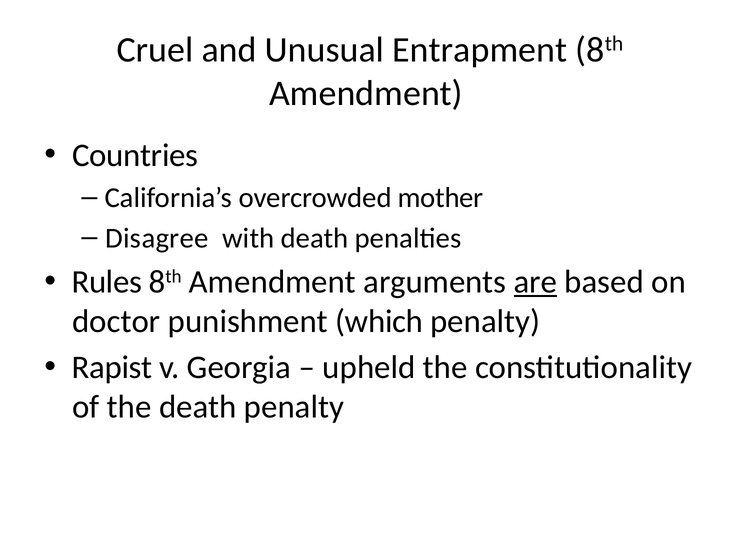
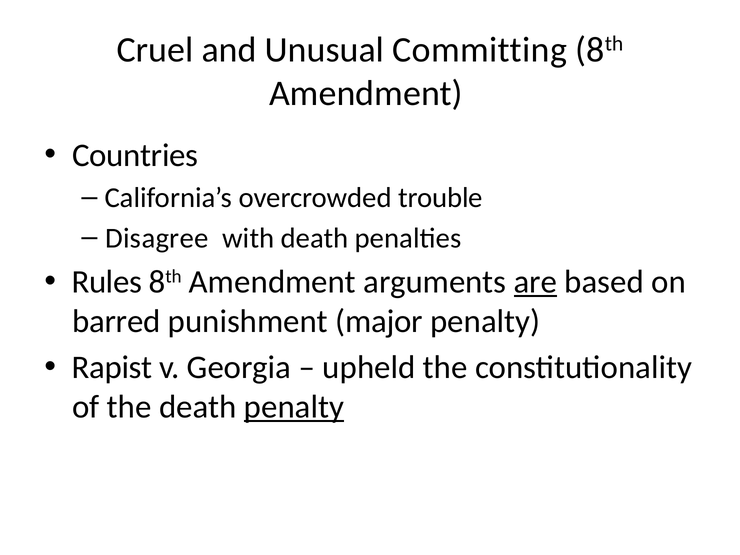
Entrapment: Entrapment -> Committing
mother: mother -> trouble
doctor: doctor -> barred
which: which -> major
penalty at (294, 407) underline: none -> present
